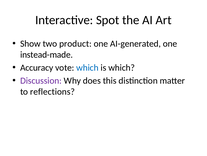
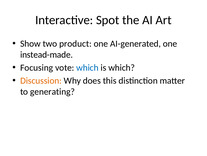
Accuracy: Accuracy -> Focusing
Discussion colour: purple -> orange
reflections: reflections -> generating
